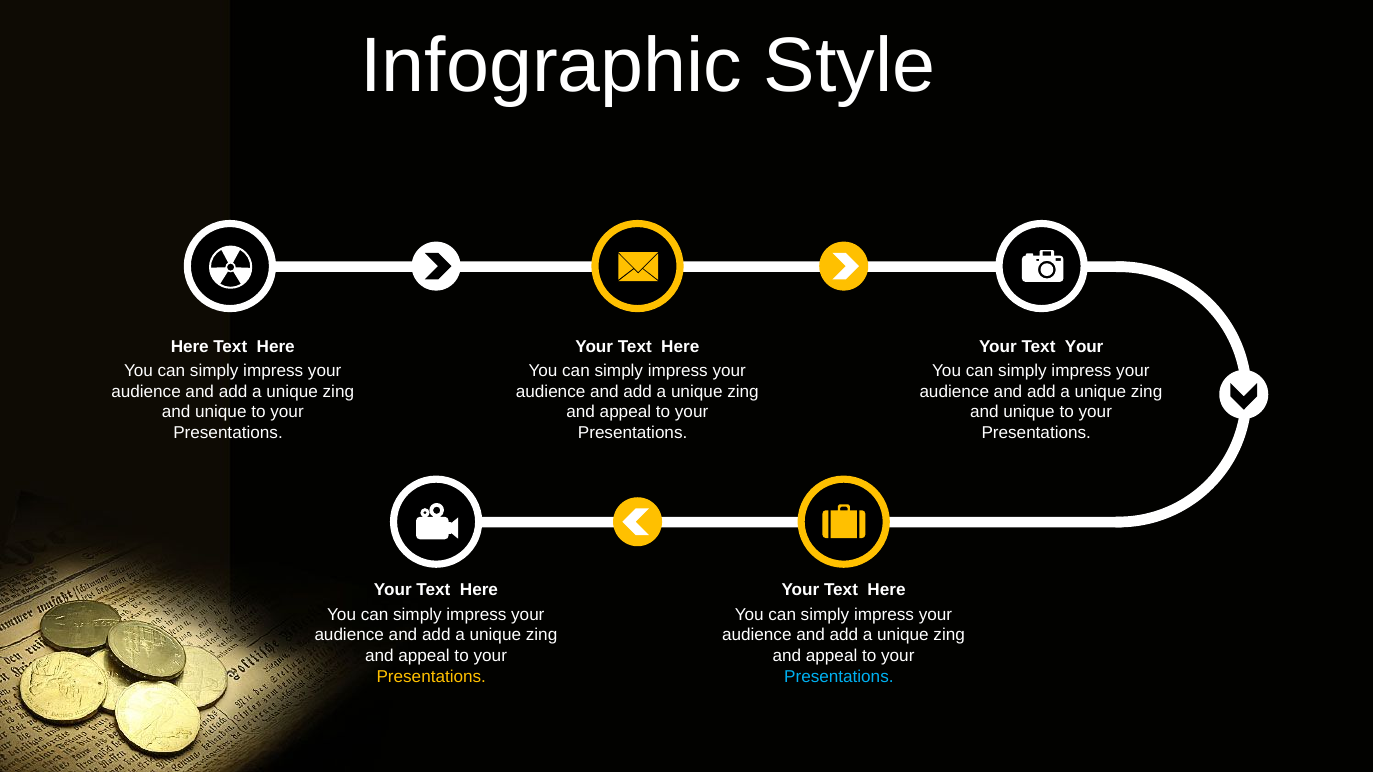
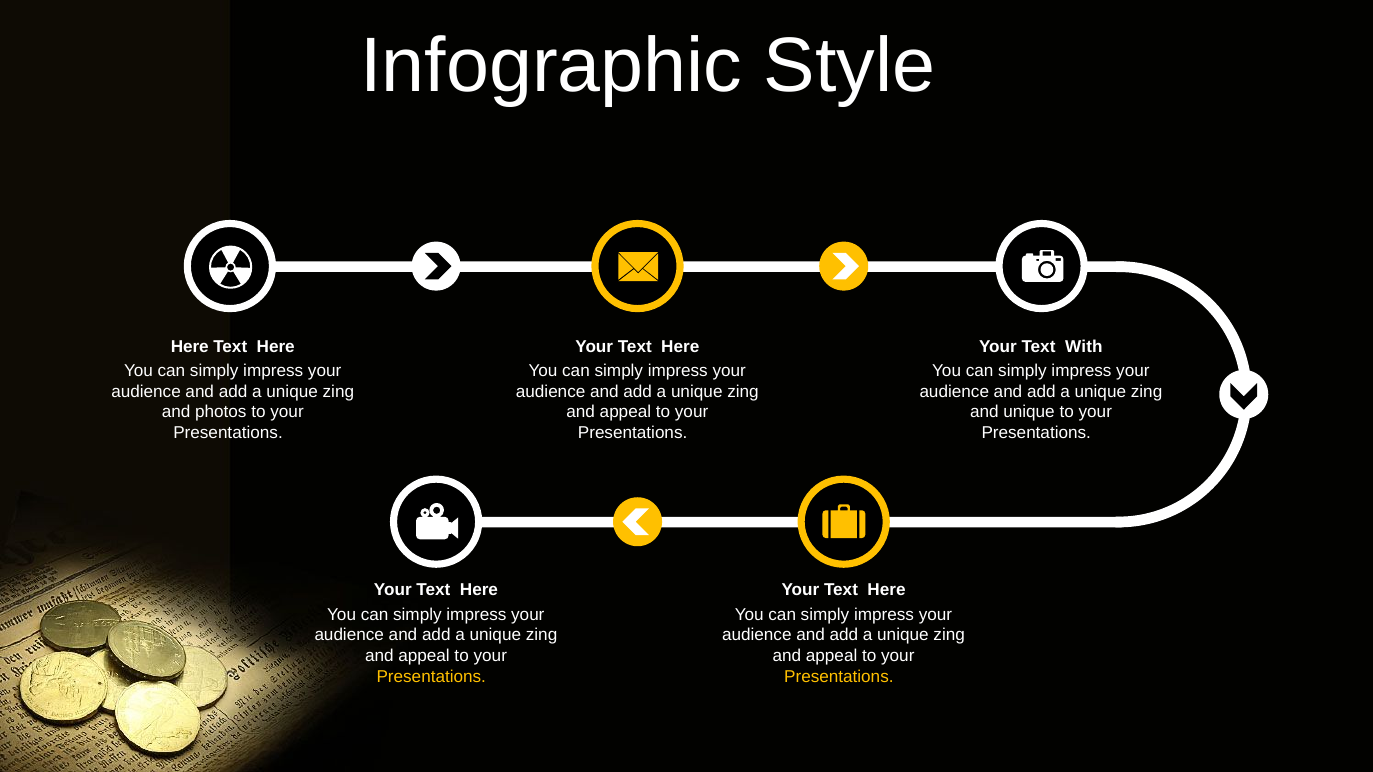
Text Your: Your -> With
unique at (221, 412): unique -> photos
Presentations at (839, 677) colour: light blue -> yellow
